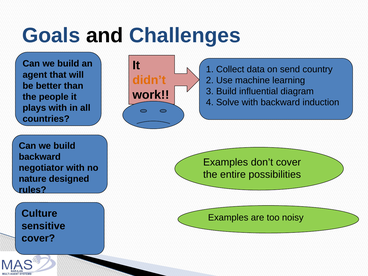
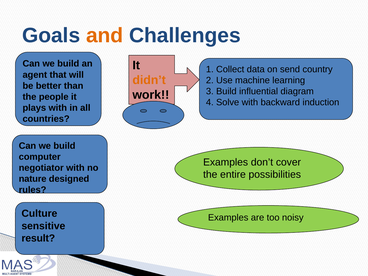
and colour: black -> orange
backward at (40, 157): backward -> computer
cover at (38, 238): cover -> result
